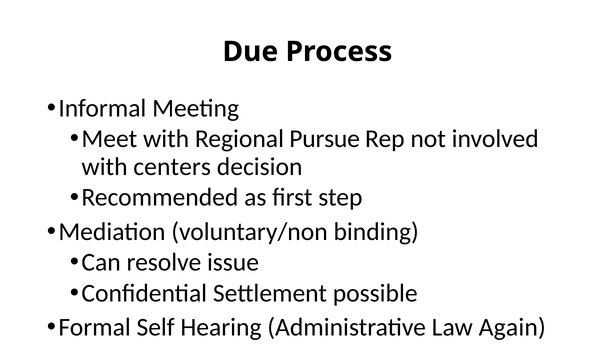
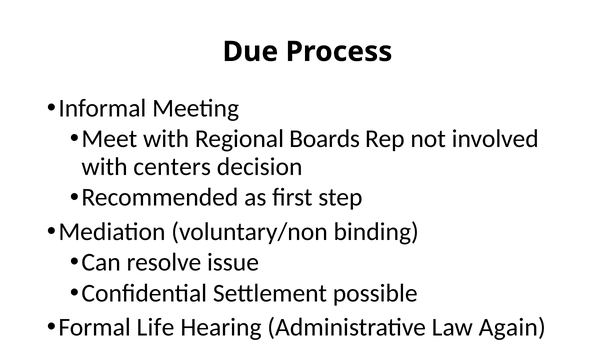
Pursue: Pursue -> Boards
Self: Self -> Life
